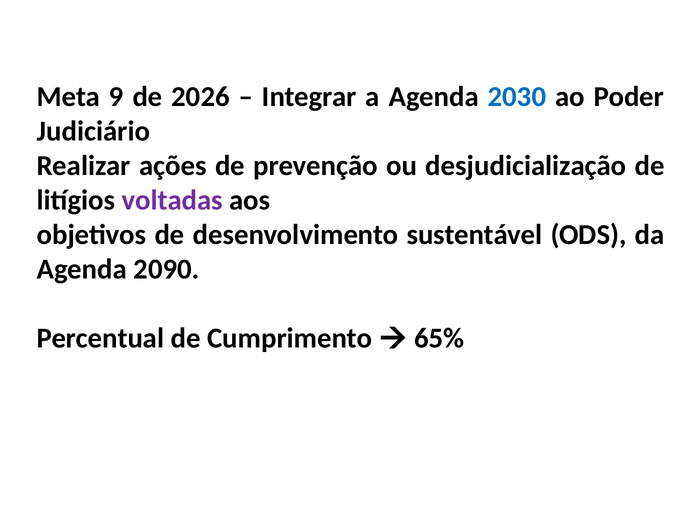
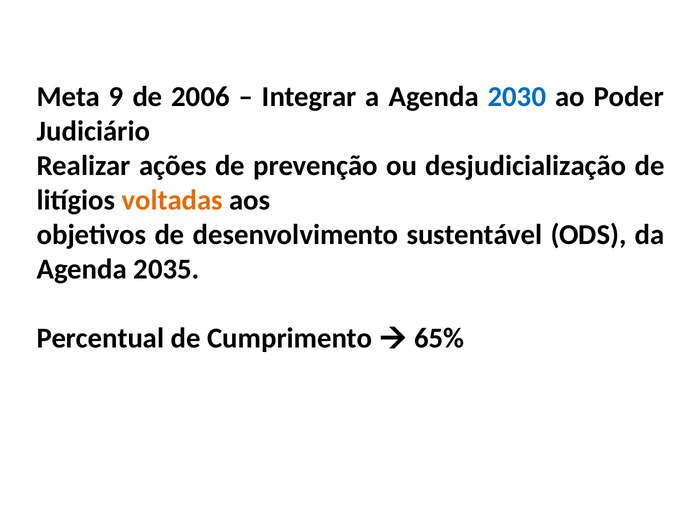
2026: 2026 -> 2006
voltadas colour: purple -> orange
2090: 2090 -> 2035
